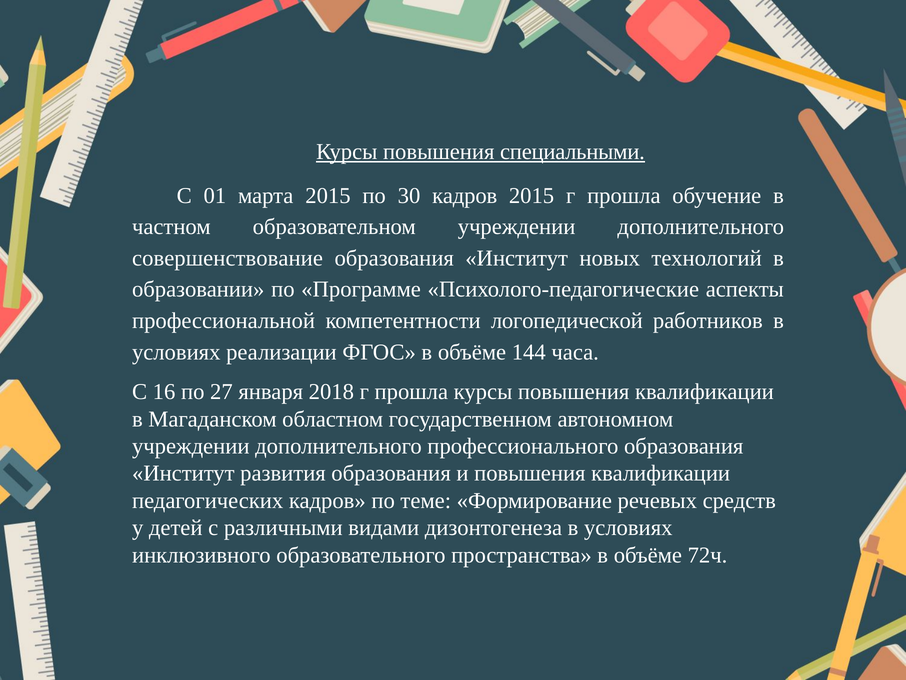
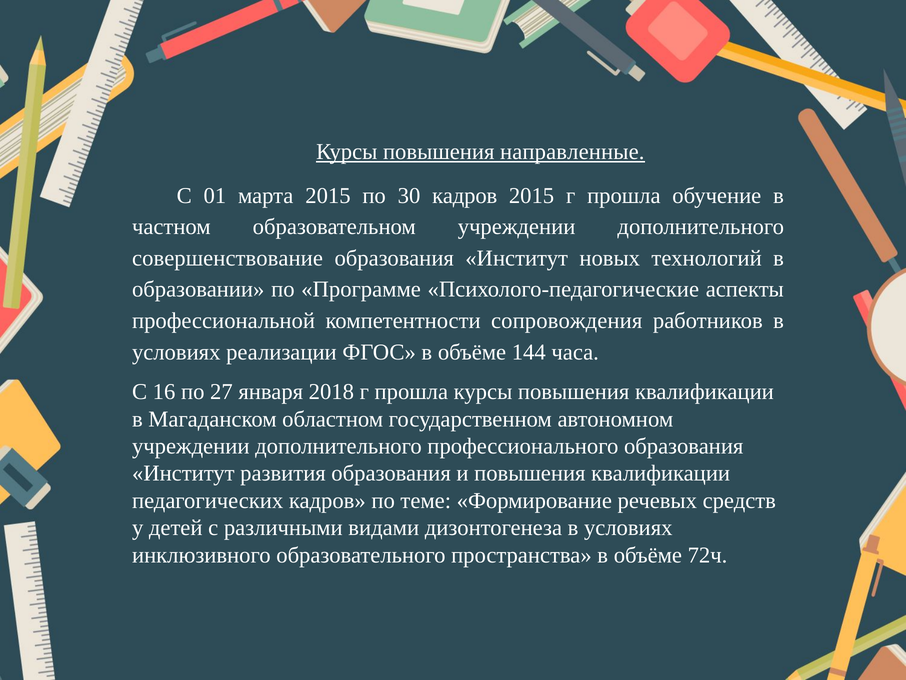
специальными: специальными -> направленные
логопедической: логопедической -> сопровождения
